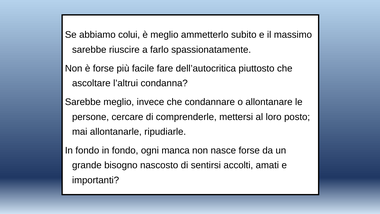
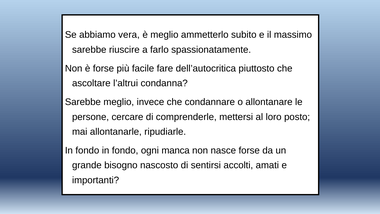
colui: colui -> vera
